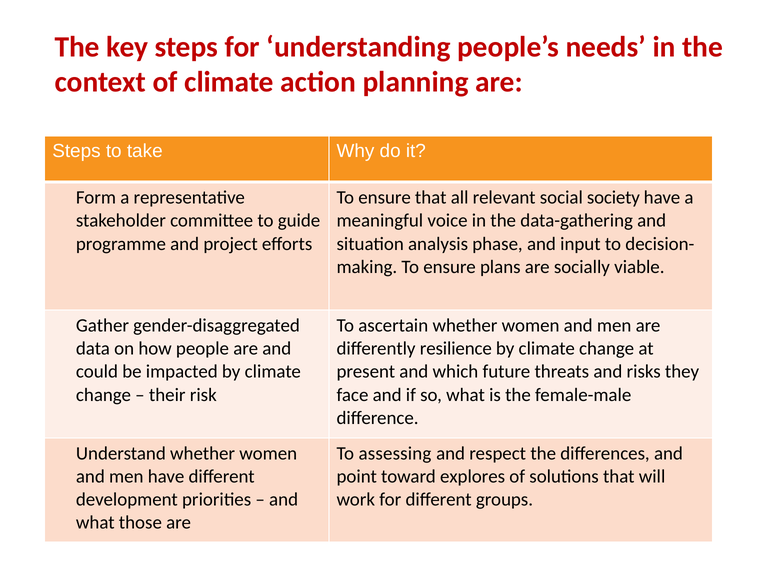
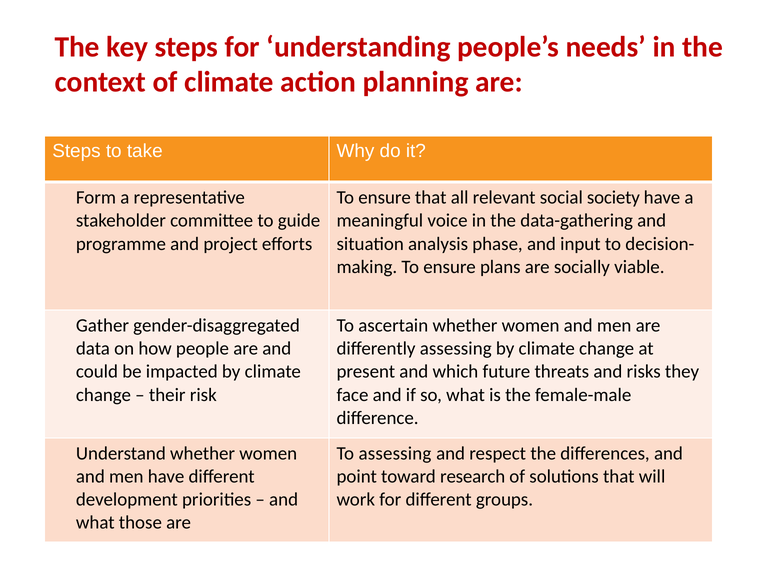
differently resilience: resilience -> assessing
explores: explores -> research
